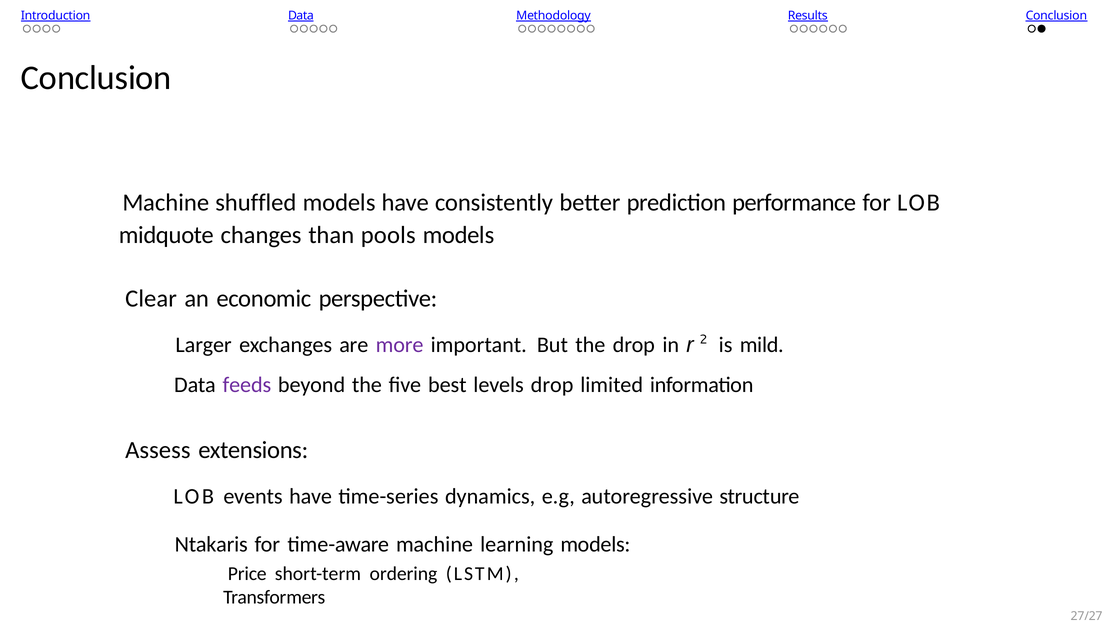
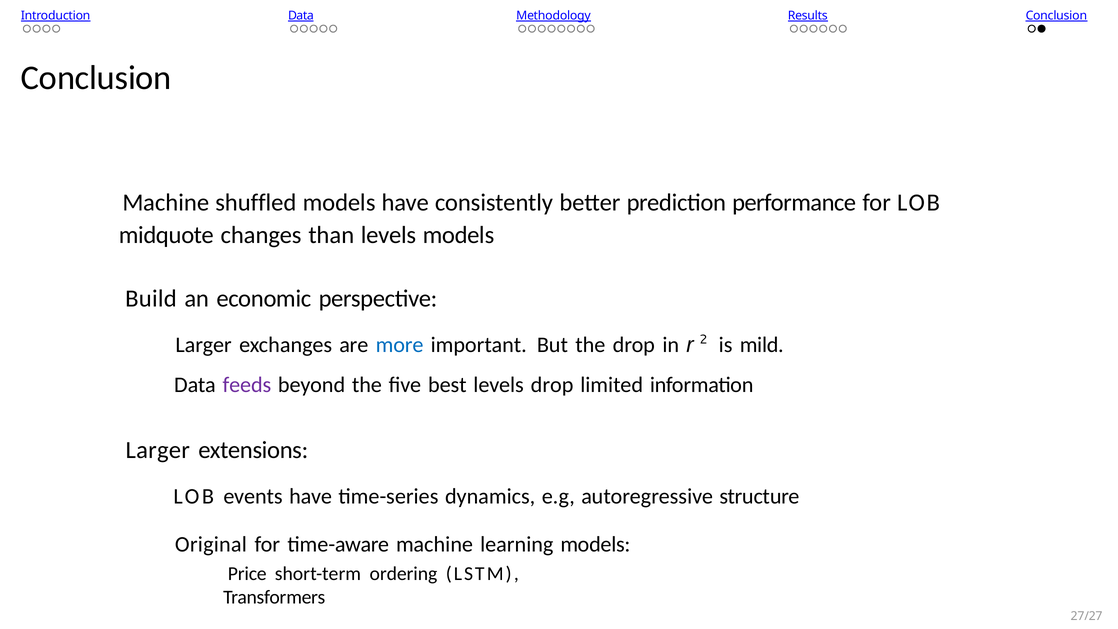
than pools: pools -> levels
Clear: Clear -> Build
more colour: purple -> blue
Assess at (158, 450): Assess -> Larger
Ntakaris: Ntakaris -> Original
